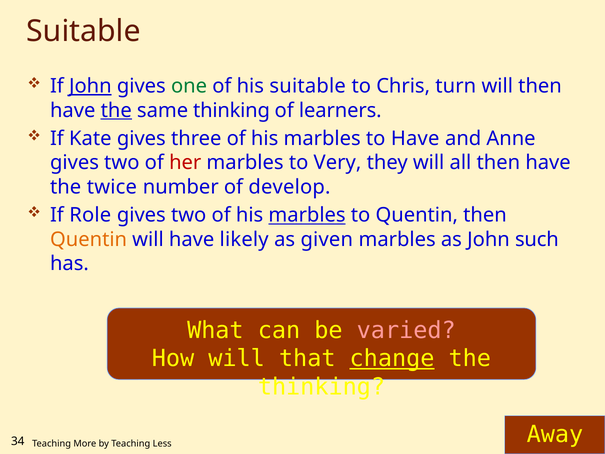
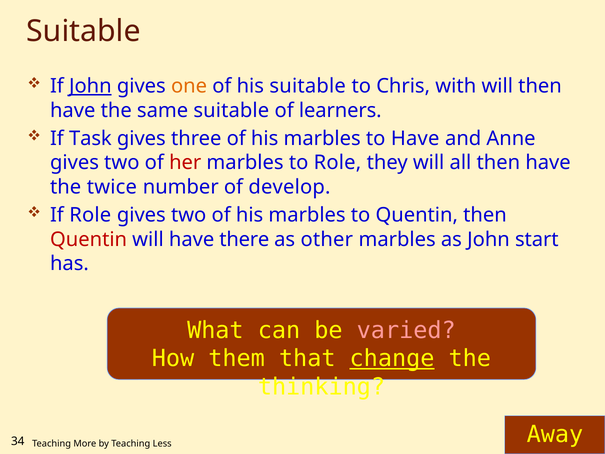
one colour: green -> orange
turn: turn -> with
the at (116, 110) underline: present -> none
same thinking: thinking -> suitable
Kate: Kate -> Task
to Very: Very -> Role
marbles at (307, 215) underline: present -> none
Quentin at (89, 239) colour: orange -> red
likely: likely -> there
given: given -> other
such: such -> start
How will: will -> them
